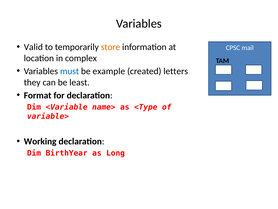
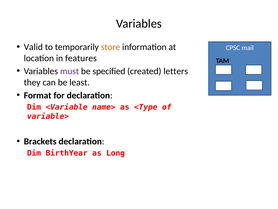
complex: complex -> features
must colour: blue -> purple
example: example -> specified
Working: Working -> Brackets
